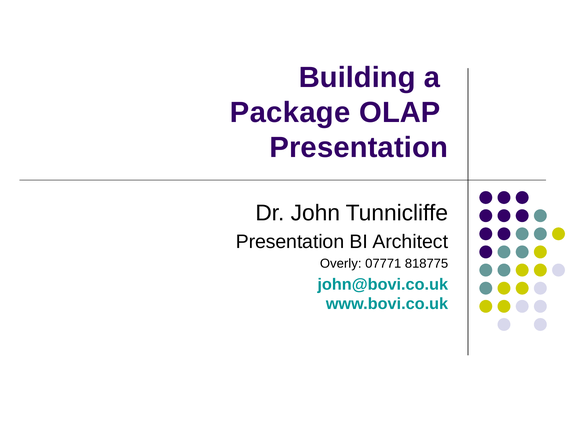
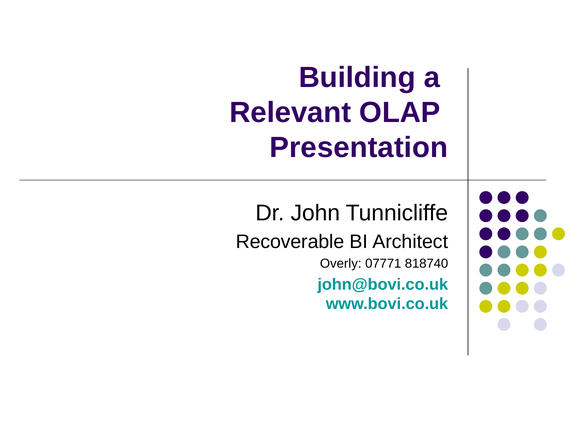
Package: Package -> Relevant
Presentation at (290, 242): Presentation -> Recoverable
818775: 818775 -> 818740
